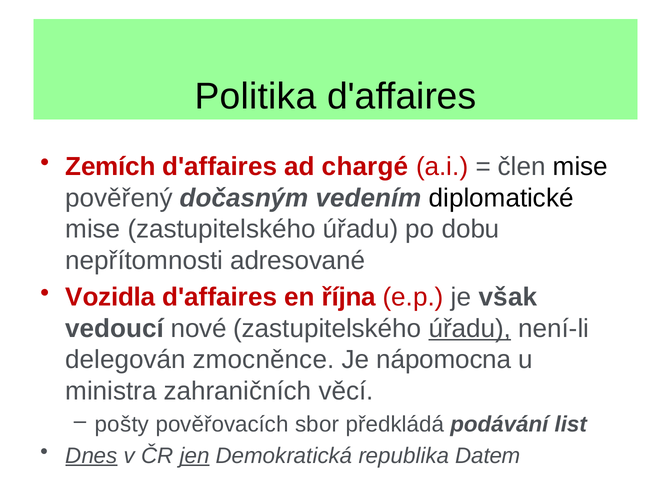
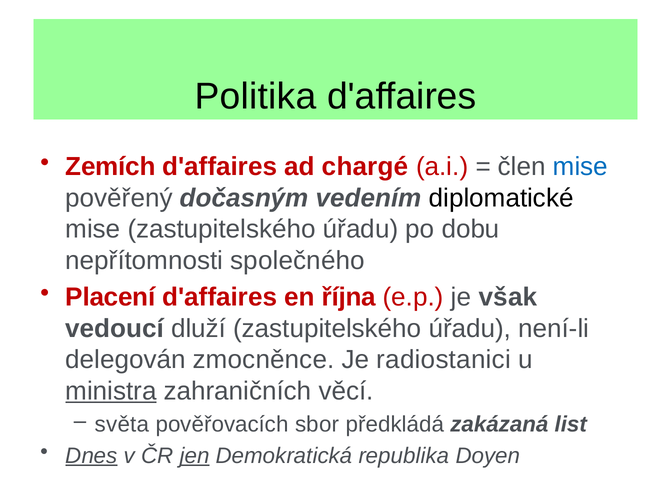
mise at (580, 167) colour: black -> blue
adresované: adresované -> společného
Vozidla: Vozidla -> Placení
nové: nové -> dluží
úřadu at (470, 329) underline: present -> none
nápomocna: nápomocna -> radiostanici
ministra underline: none -> present
pošty: pošty -> světa
podávání: podávání -> zakázaná
Datem: Datem -> Doyen
